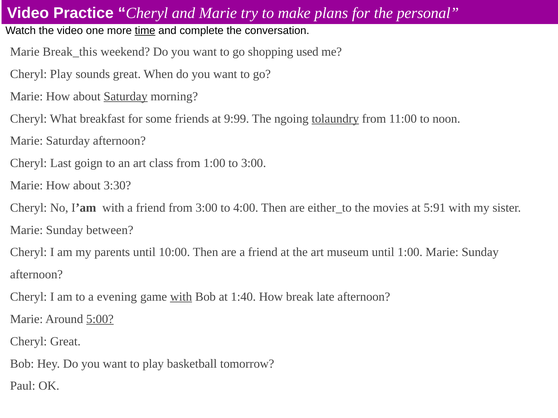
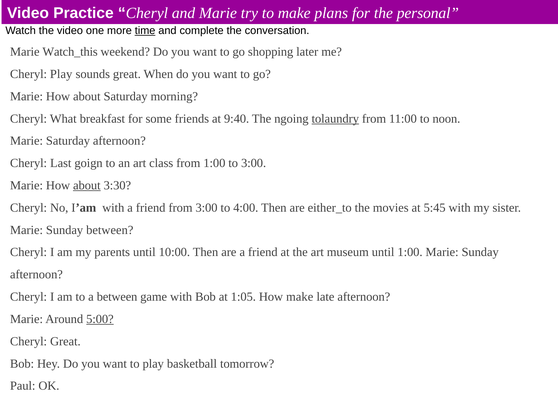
Break_this: Break_this -> Watch_this
used: used -> later
Saturday at (126, 96) underline: present -> none
9:99: 9:99 -> 9:40
about at (87, 186) underline: none -> present
5:91: 5:91 -> 5:45
a evening: evening -> between
with at (181, 297) underline: present -> none
1:40: 1:40 -> 1:05
How break: break -> make
